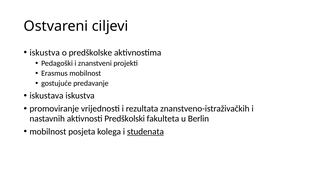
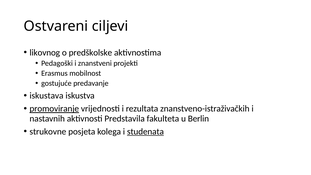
iskustva at (45, 53): iskustva -> likovnog
promoviranje underline: none -> present
Predškolski: Predškolski -> Predstavila
mobilnost at (48, 132): mobilnost -> strukovne
